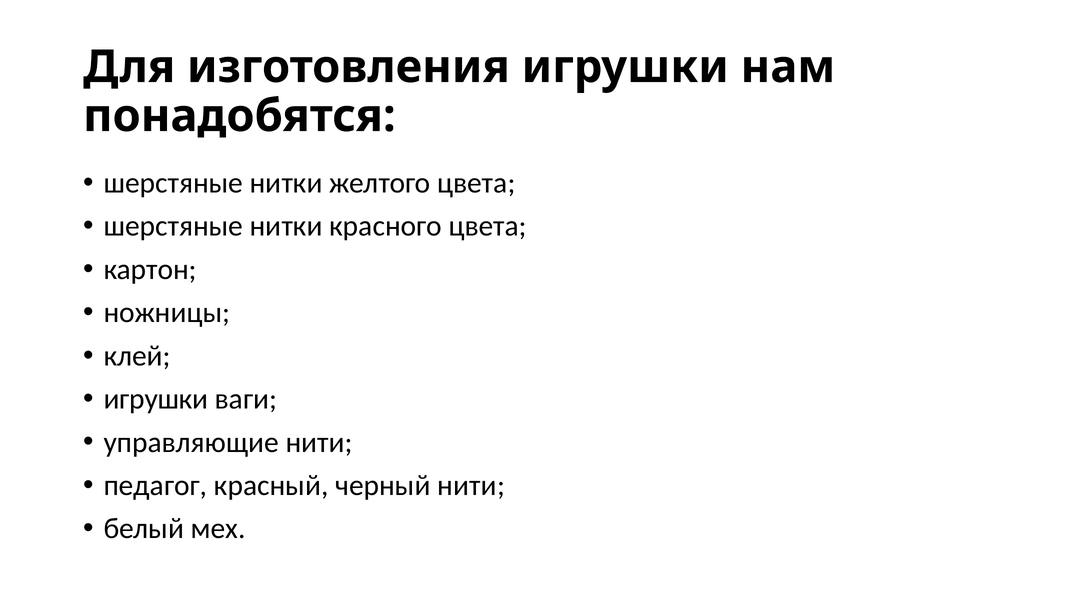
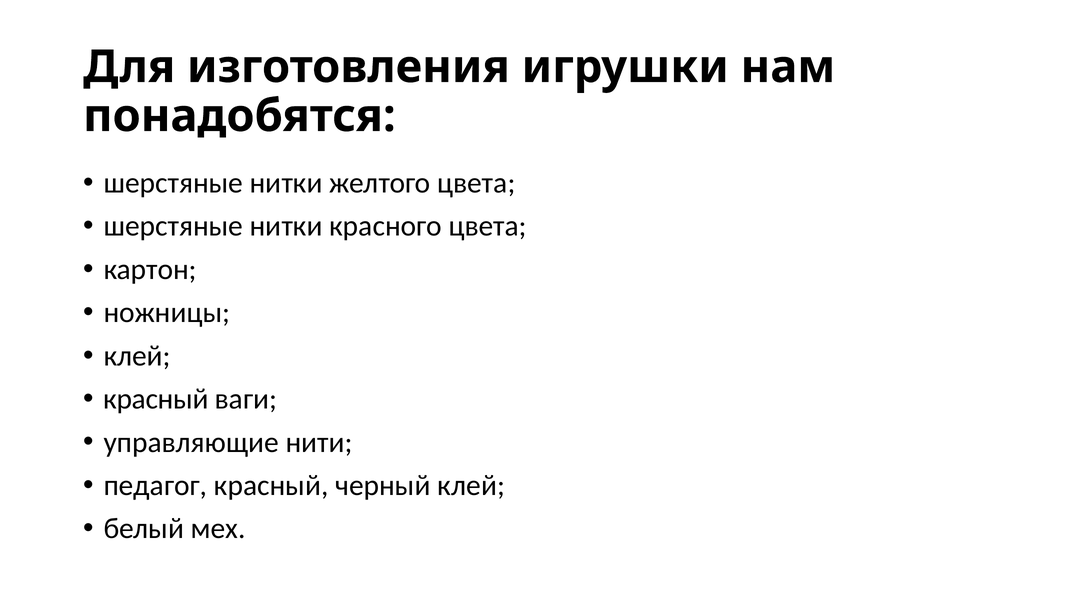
игрушки at (156, 399): игрушки -> красный
черный нити: нити -> клей
